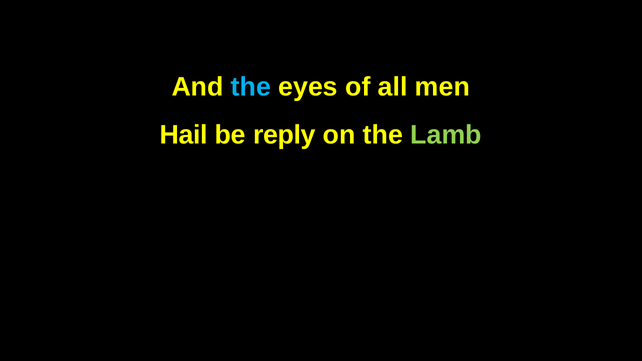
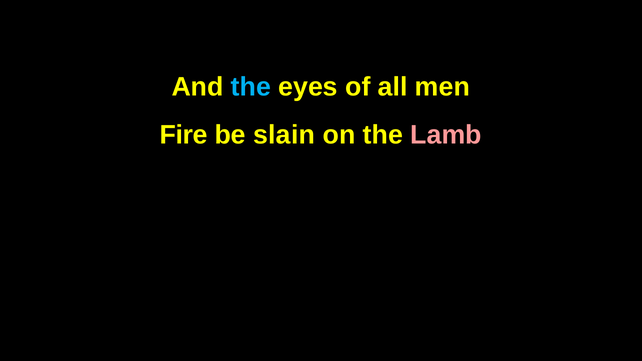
Hail: Hail -> Fire
reply: reply -> slain
Lamb colour: light green -> pink
